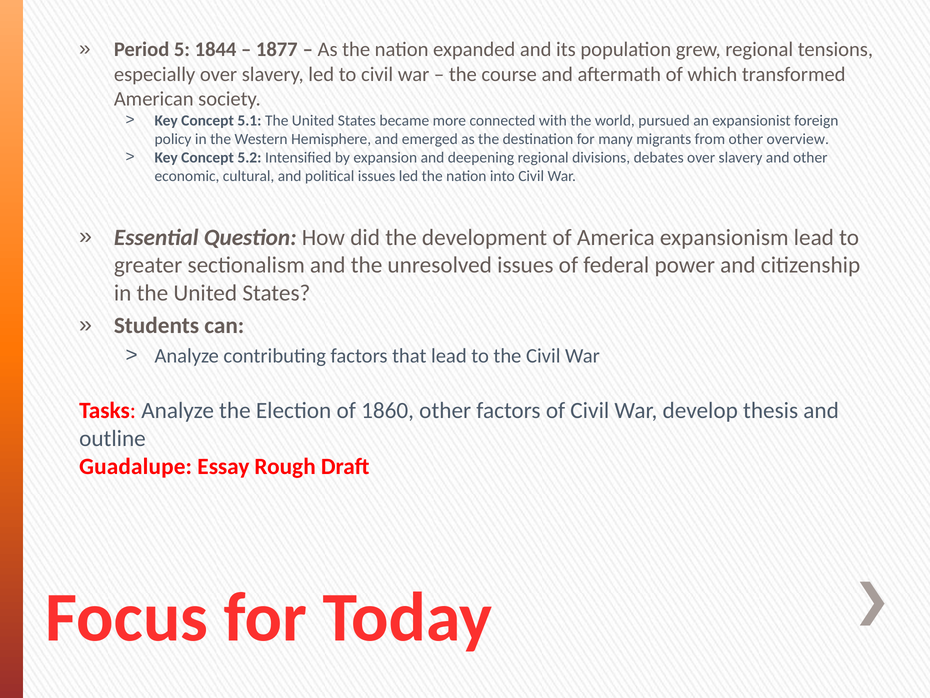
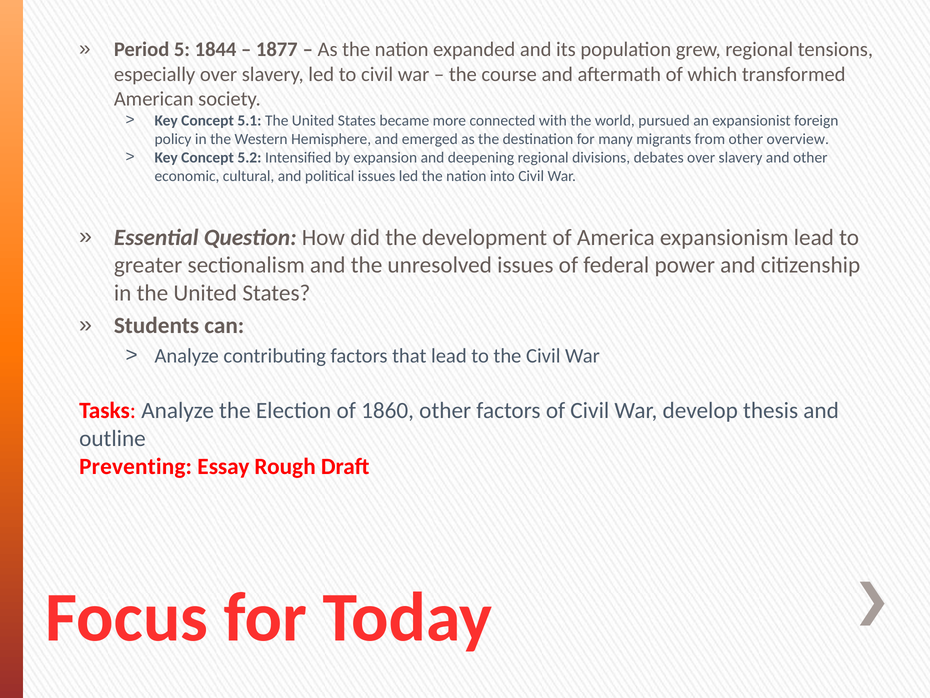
Guadalupe: Guadalupe -> Preventing
